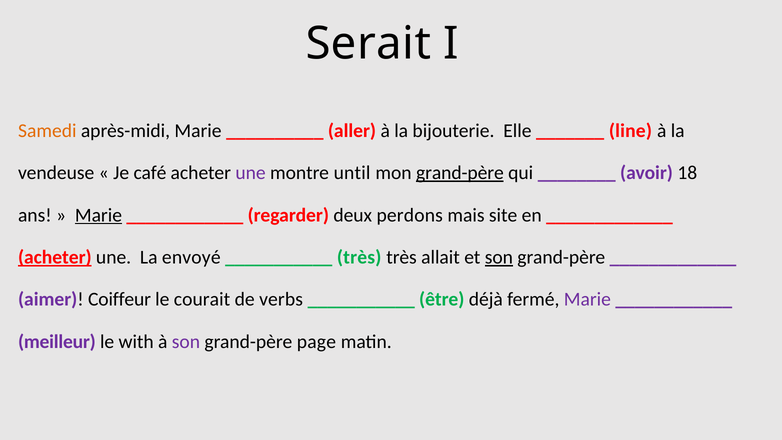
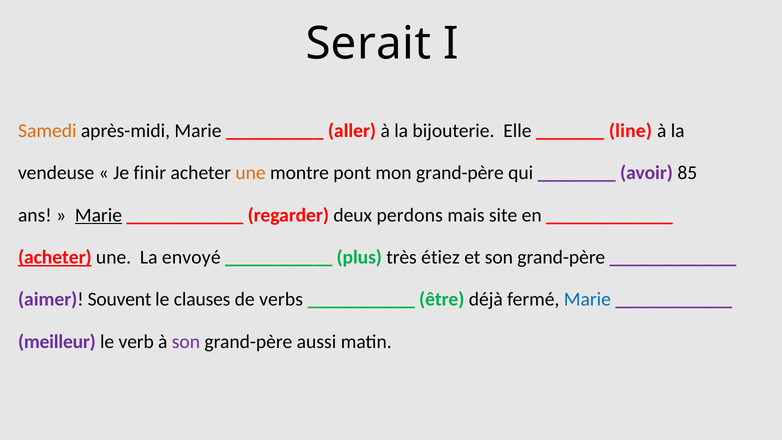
café: café -> finir
une at (250, 173) colour: purple -> orange
until: until -> pont
grand-père at (460, 173) underline: present -> none
18: 18 -> 85
très at (359, 257): très -> plus
allait: allait -> étiez
son at (499, 257) underline: present -> none
Coiffeur: Coiffeur -> Souvent
courait: courait -> clauses
Marie at (587, 299) colour: purple -> blue
with: with -> verb
page: page -> aussi
